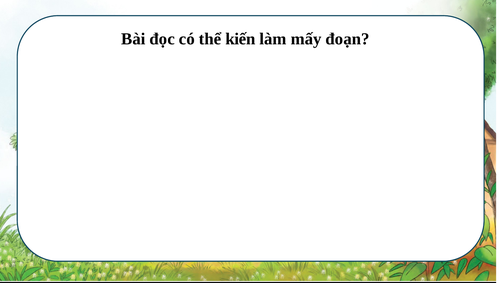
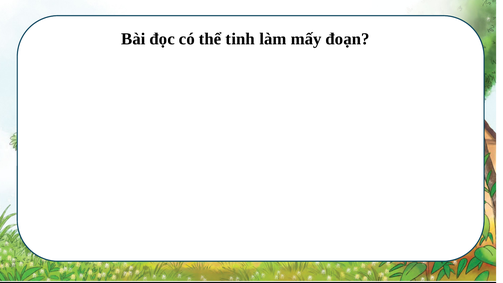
kiến: kiến -> tinh
